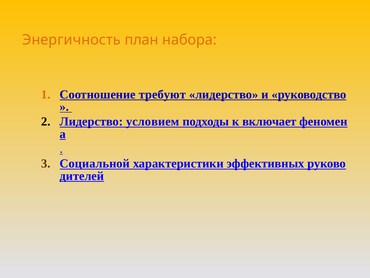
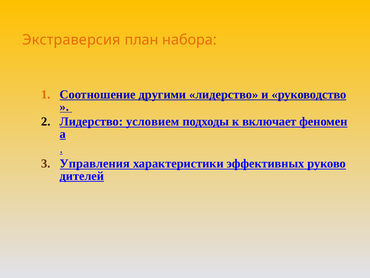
Энергичность: Энергичность -> Экстраверсия
требуют: требуют -> другими
Социальной: Социальной -> Управления
